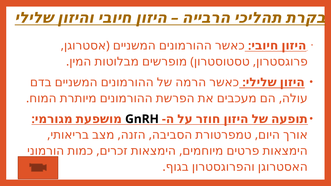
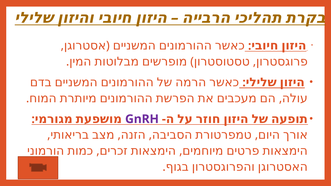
GnRH colour: black -> purple
